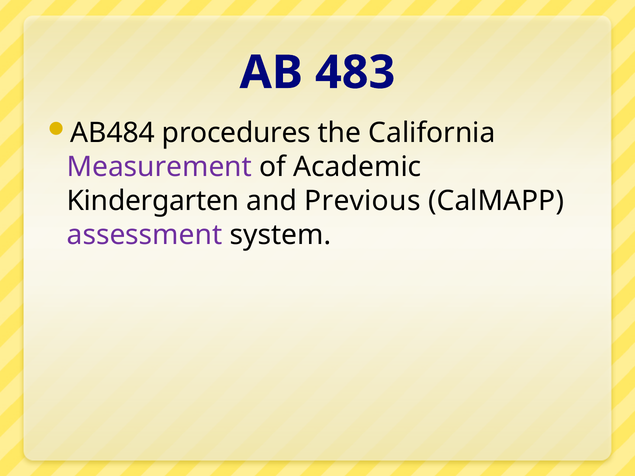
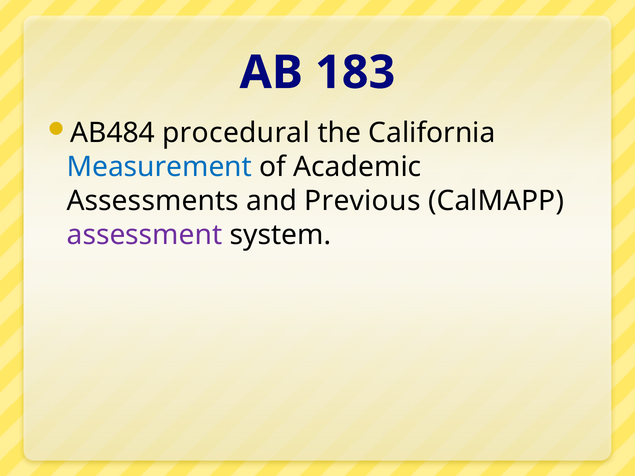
483: 483 -> 183
procedures: procedures -> procedural
Measurement colour: purple -> blue
Kindergarten: Kindergarten -> Assessments
